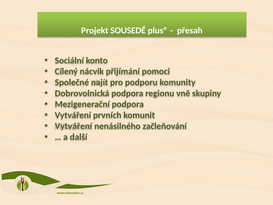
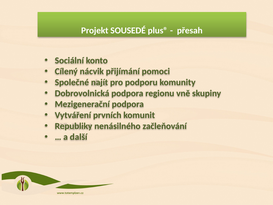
Vytváření at (74, 126): Vytváření -> Republiky
